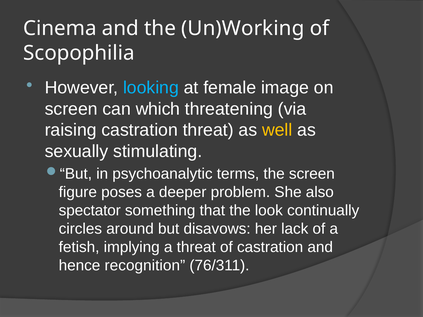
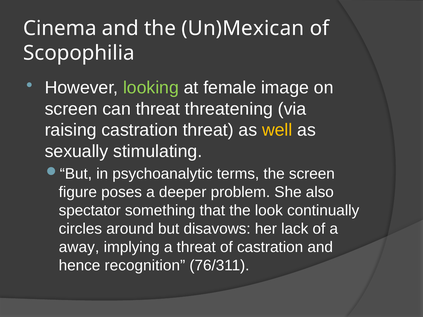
Un)Working: Un)Working -> Un)Mexican
looking colour: light blue -> light green
can which: which -> threat
fetish: fetish -> away
